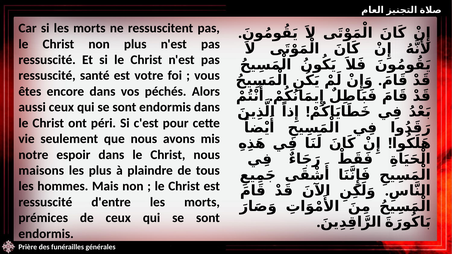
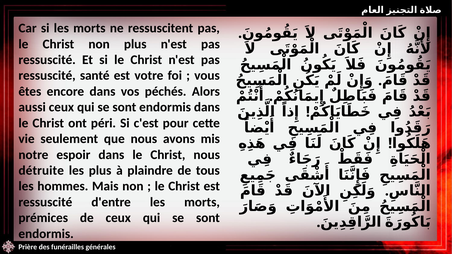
maisons: maisons -> détruite
